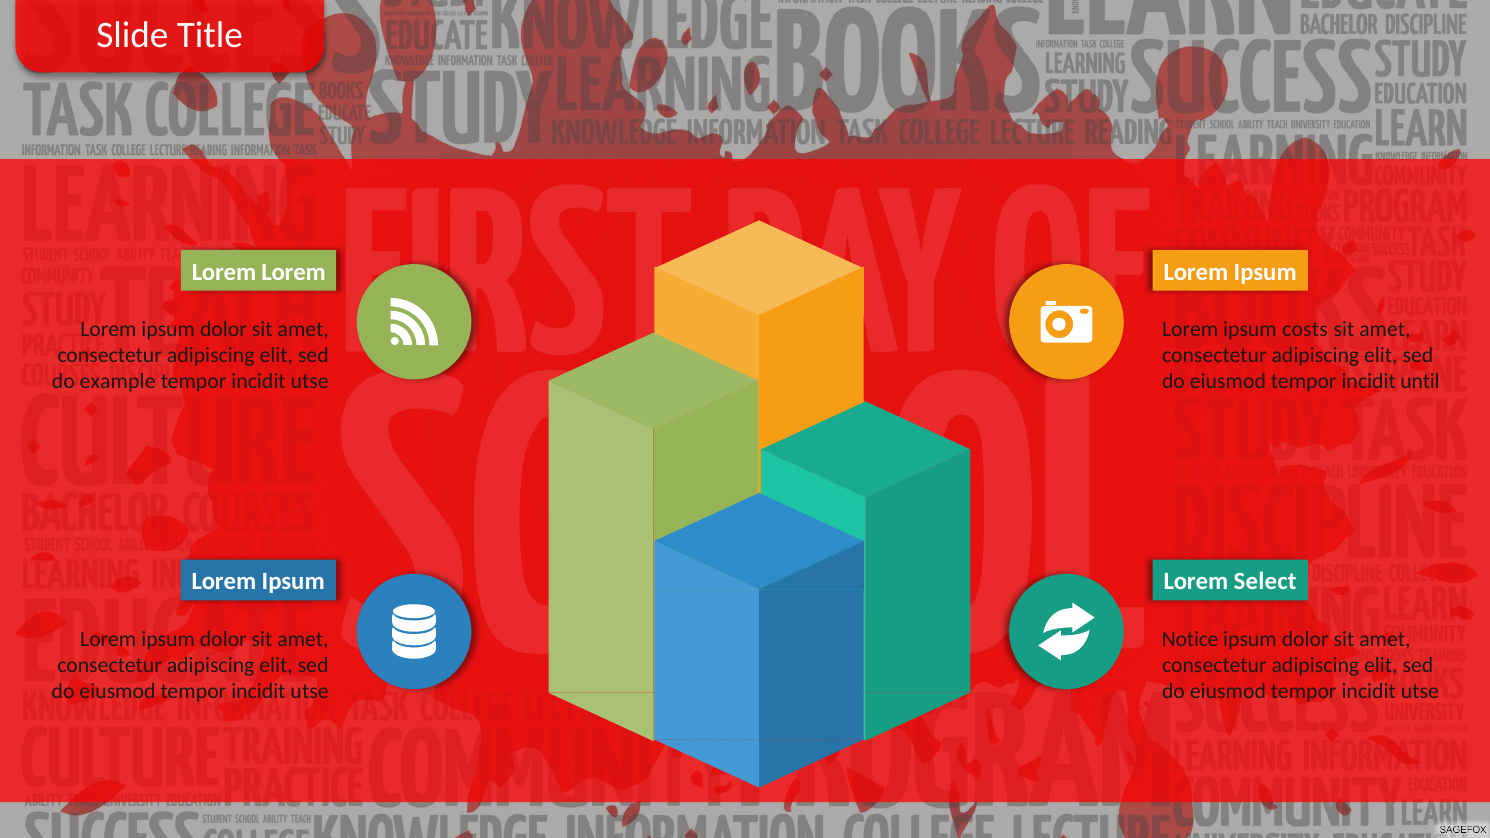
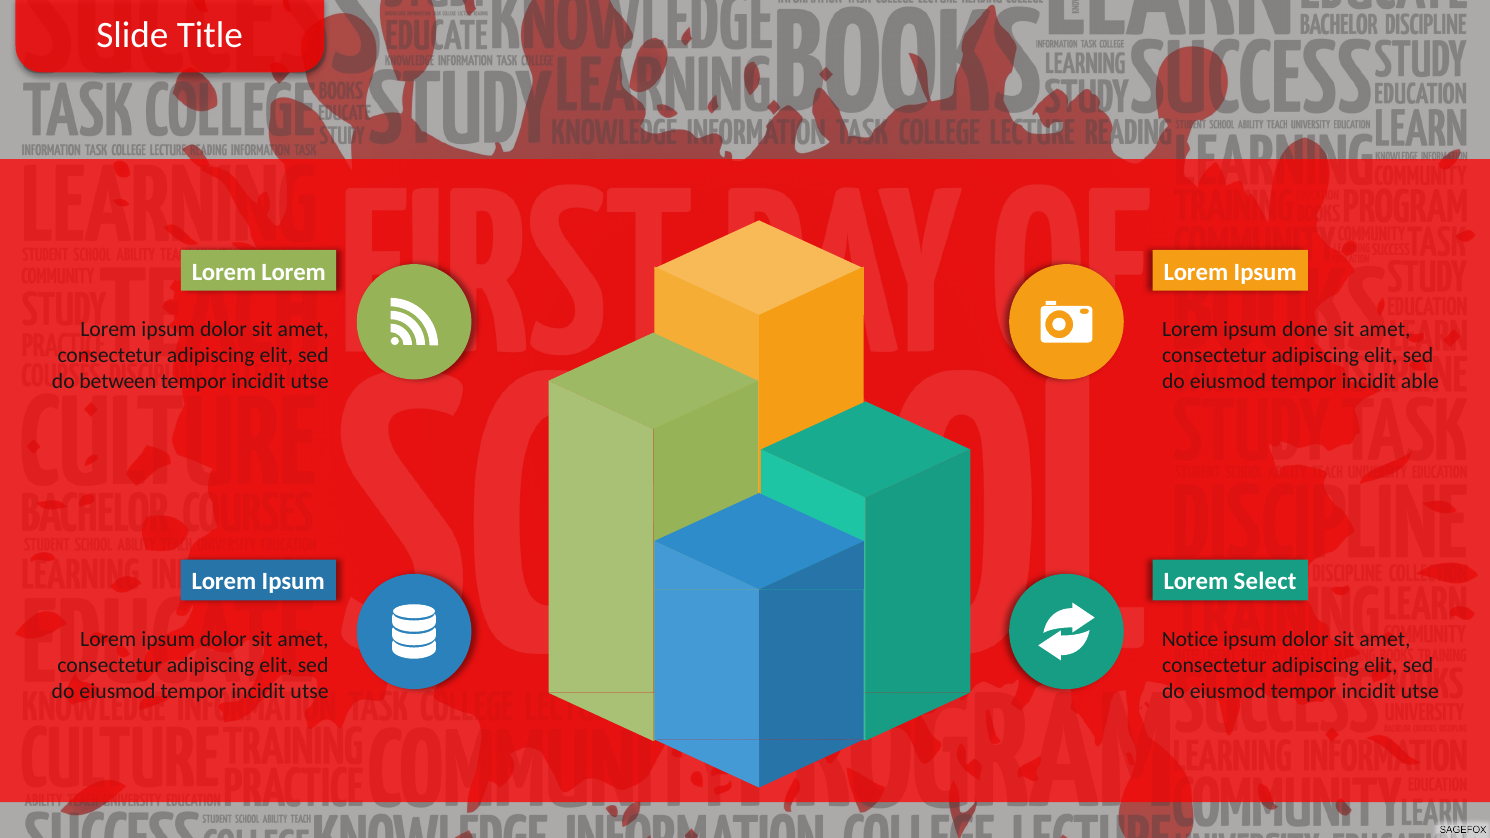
costs: costs -> done
example: example -> between
until: until -> able
